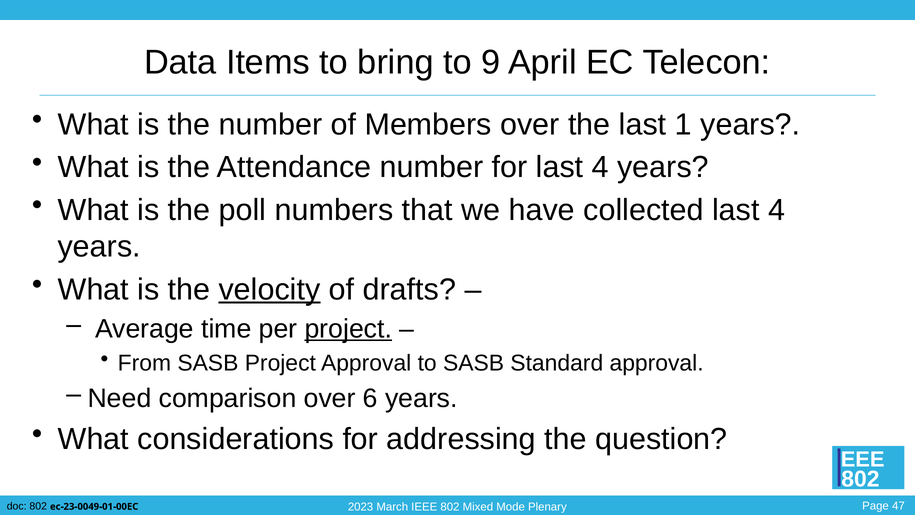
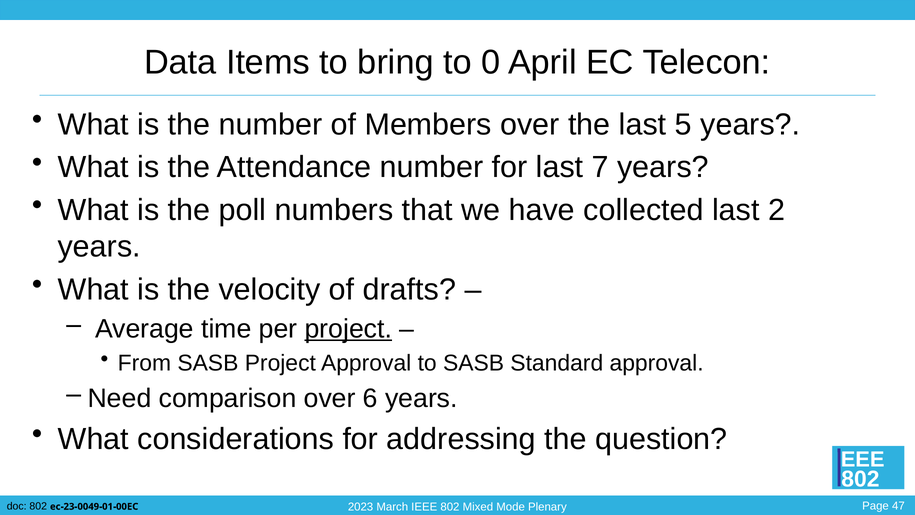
9: 9 -> 0
1: 1 -> 5
for last 4: 4 -> 7
collected last 4: 4 -> 2
velocity underline: present -> none
